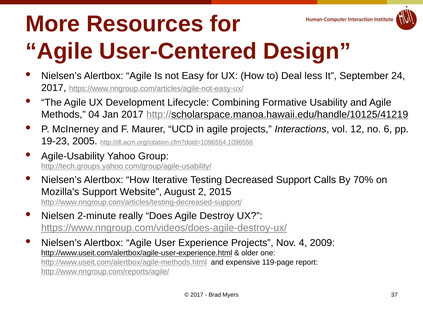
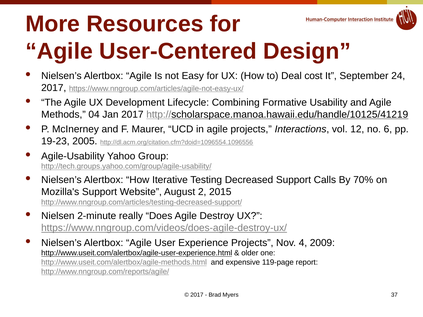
less: less -> cost
